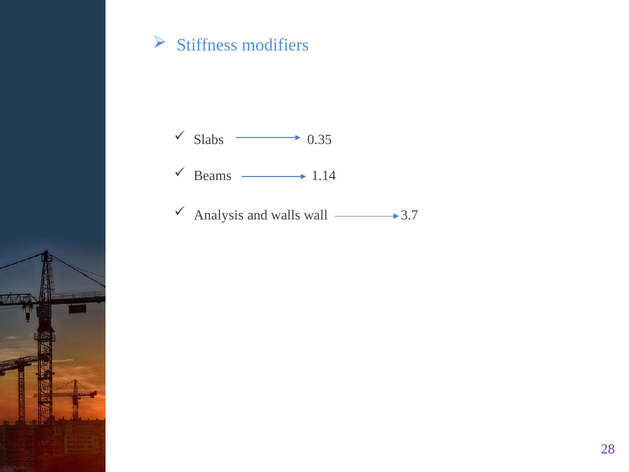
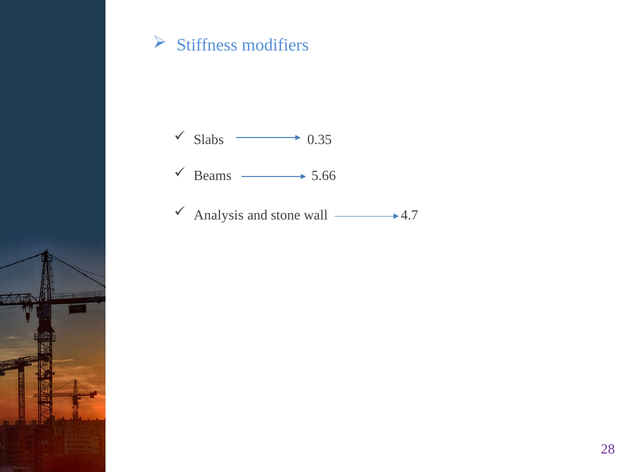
1.14: 1.14 -> 5.66
walls: walls -> stone
3.7: 3.7 -> 4.7
